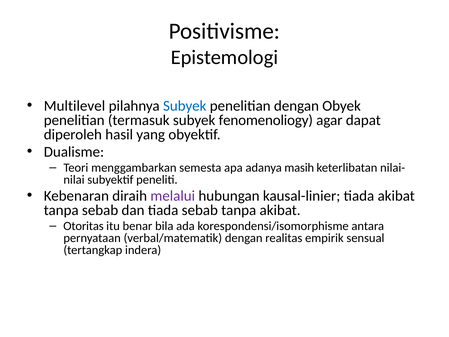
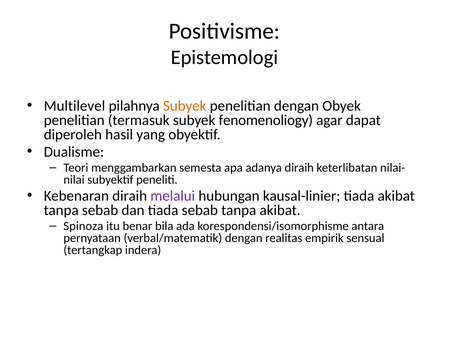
Subyek at (185, 106) colour: blue -> orange
adanya masih: masih -> diraih
Otoritas: Otoritas -> Spinoza
